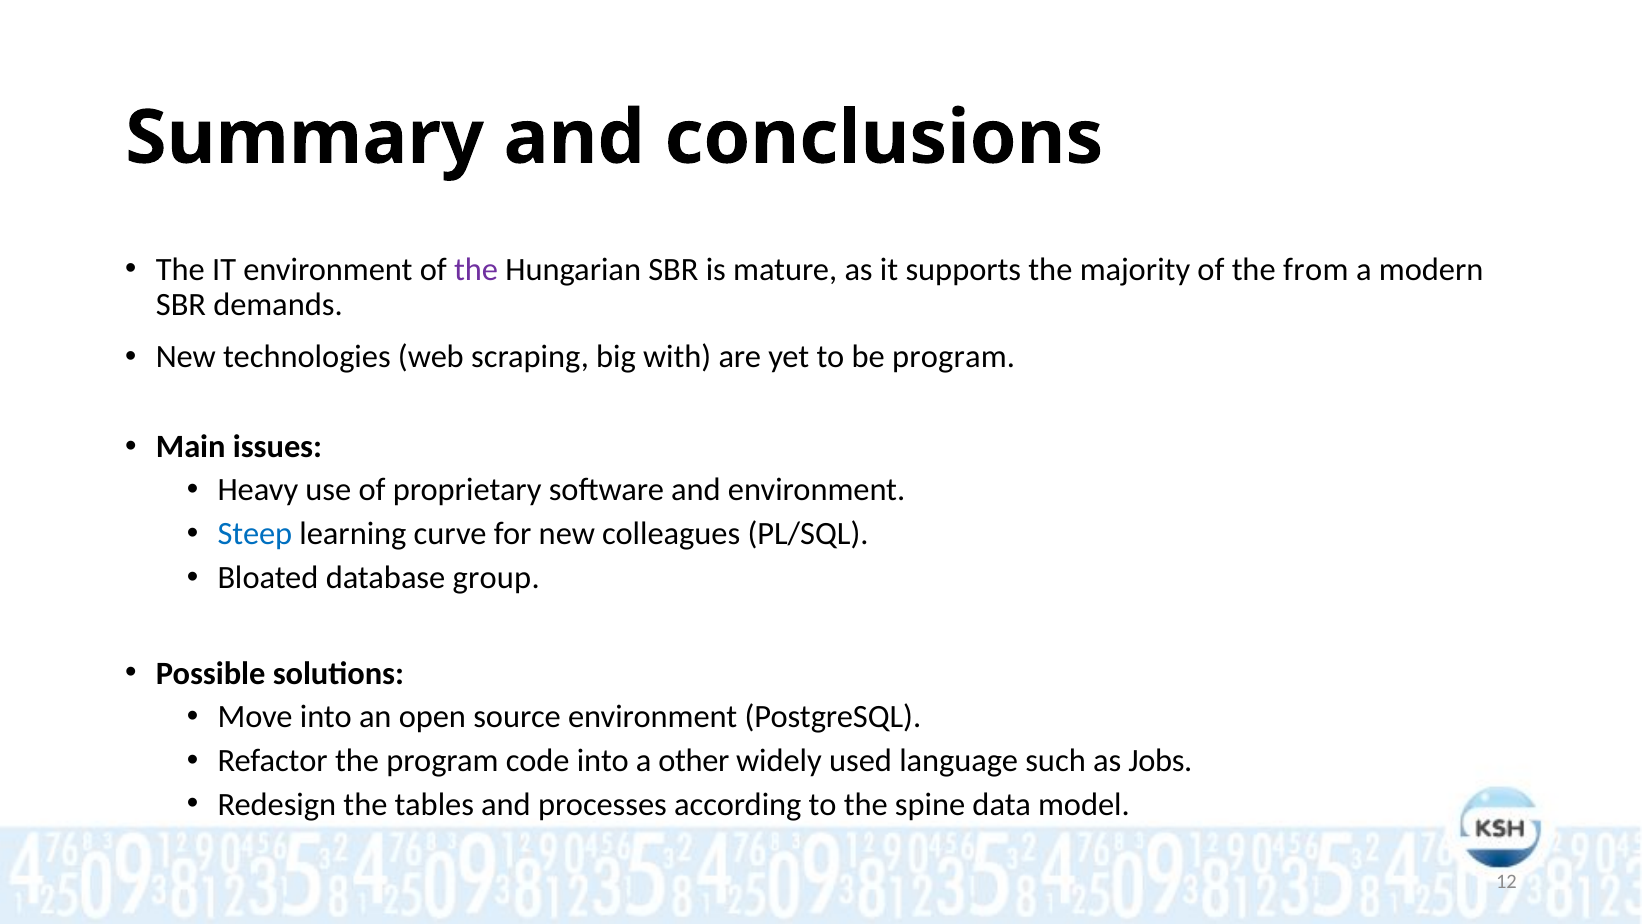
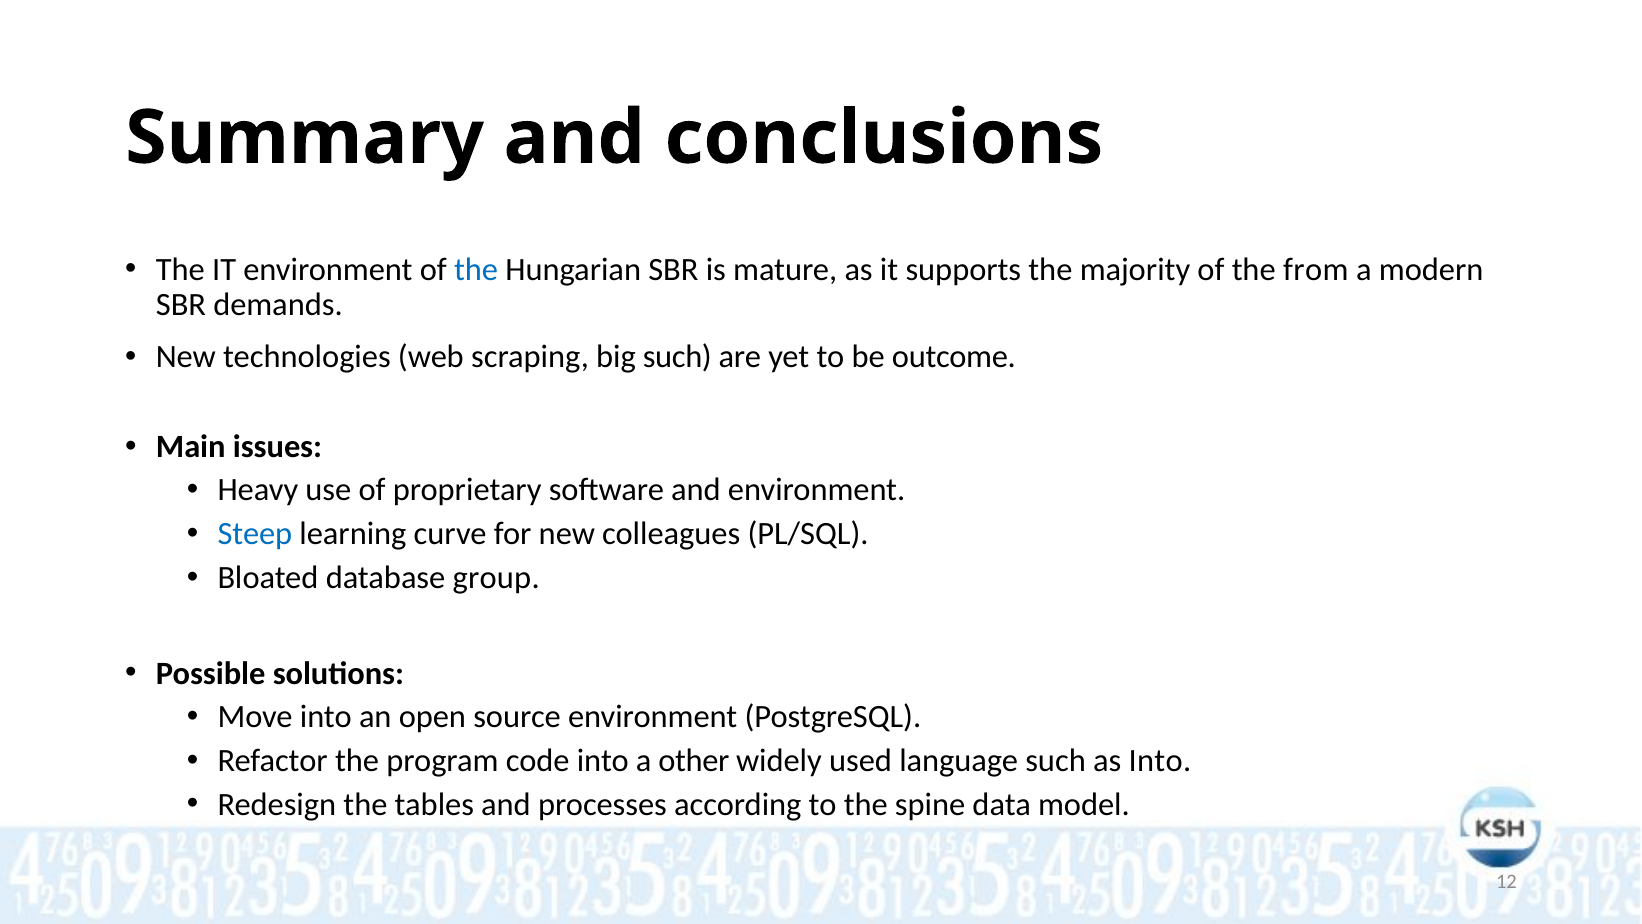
the at (476, 269) colour: purple -> blue
big with: with -> such
be program: program -> outcome
as Jobs: Jobs -> Into
